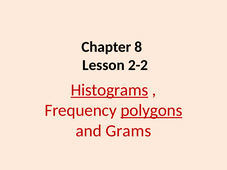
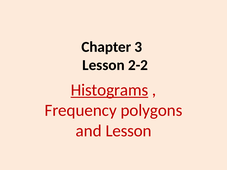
8: 8 -> 3
polygons underline: present -> none
and Grams: Grams -> Lesson
